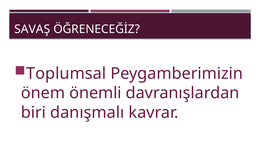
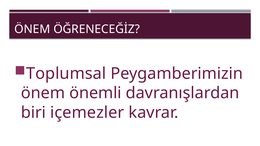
SAVAŞ at (32, 29): SAVAŞ -> ÖNEM
danışmalı: danışmalı -> içemezler
